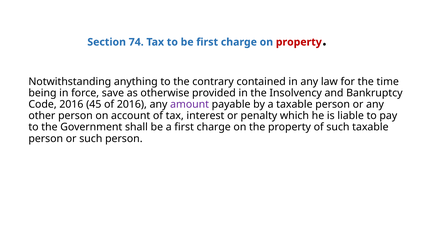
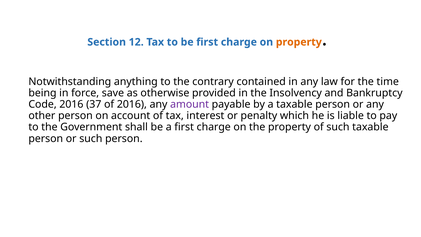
74: 74 -> 12
property at (299, 42) colour: red -> orange
45: 45 -> 37
